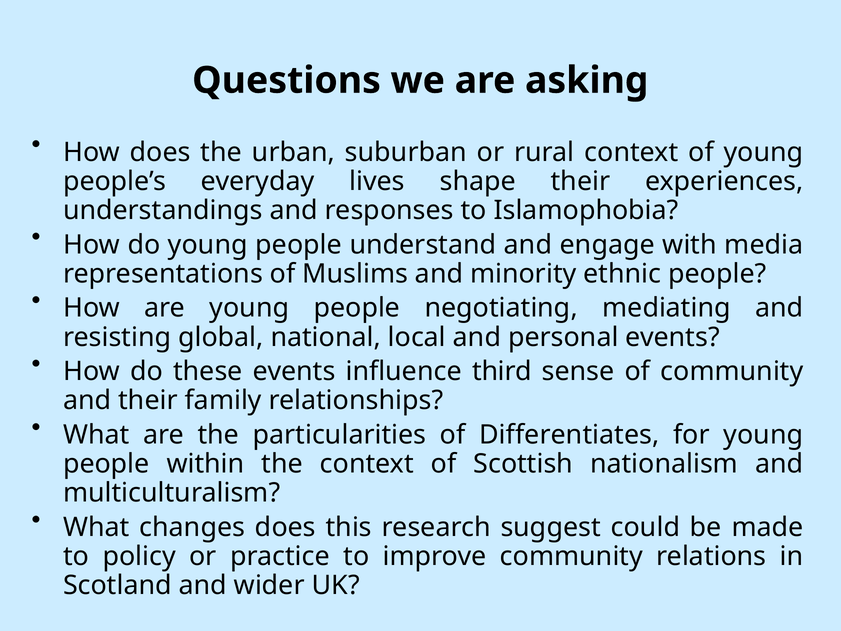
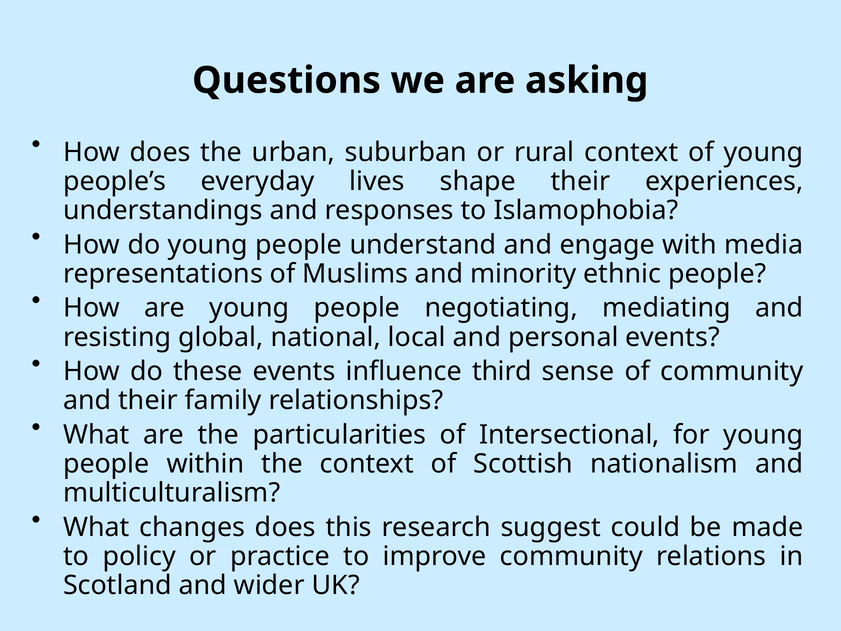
Differentiates: Differentiates -> Intersectional
